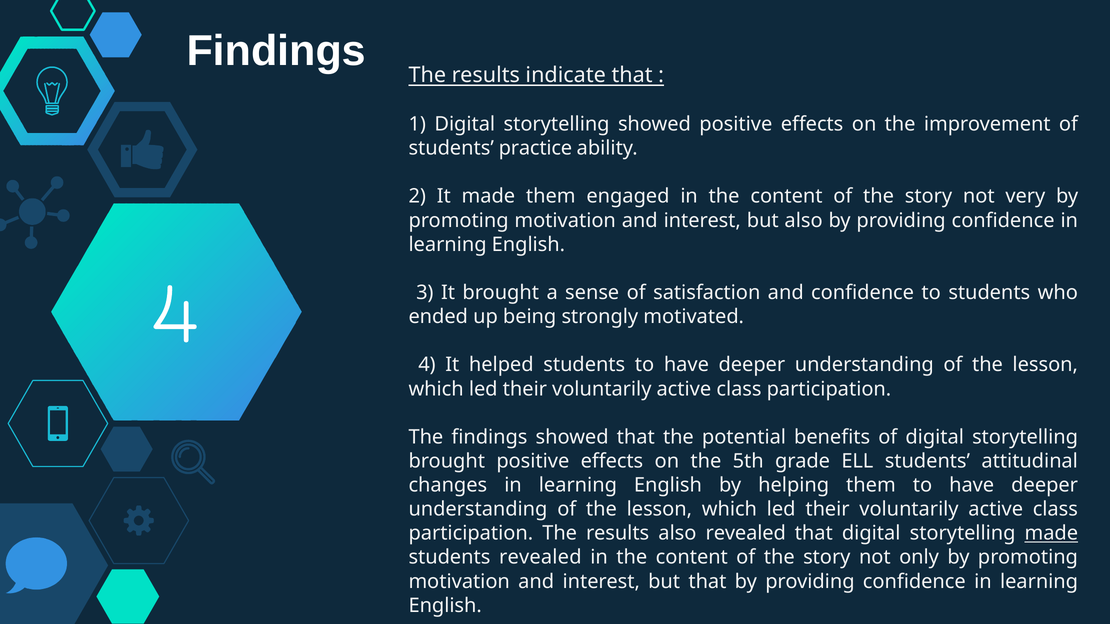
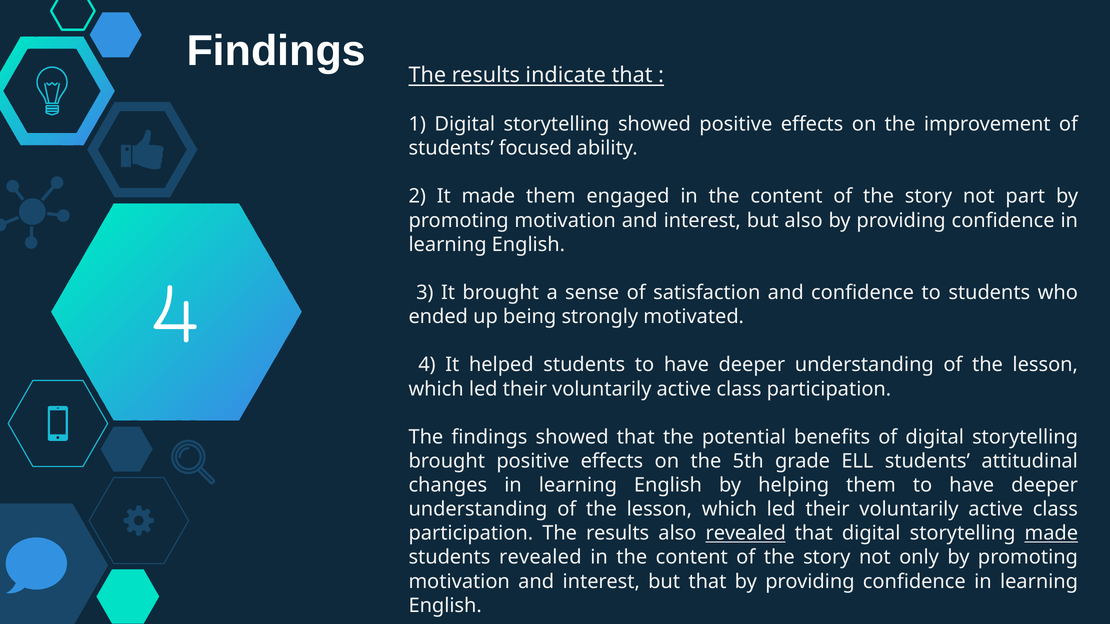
practice: practice -> focused
very: very -> part
revealed at (746, 534) underline: none -> present
